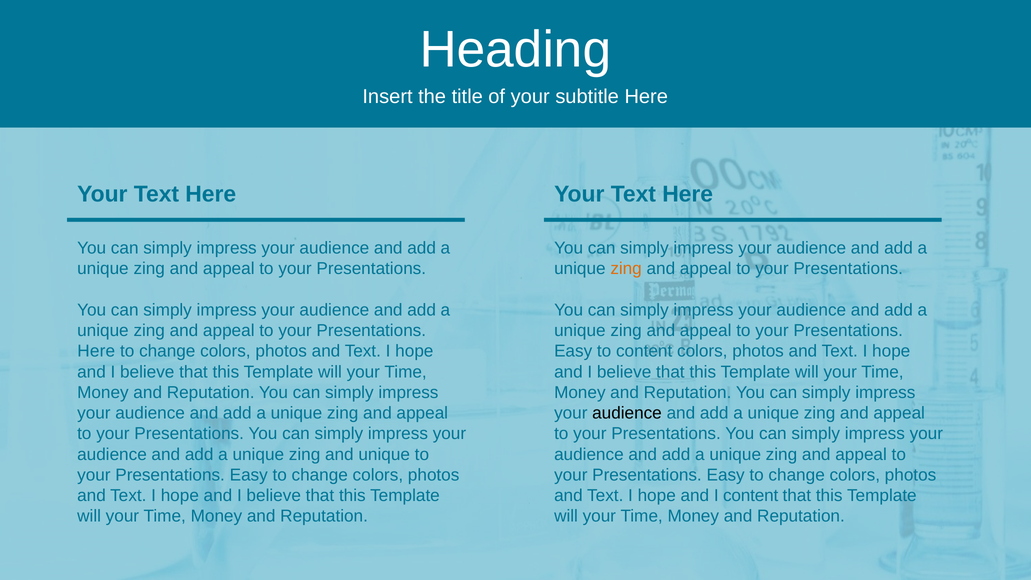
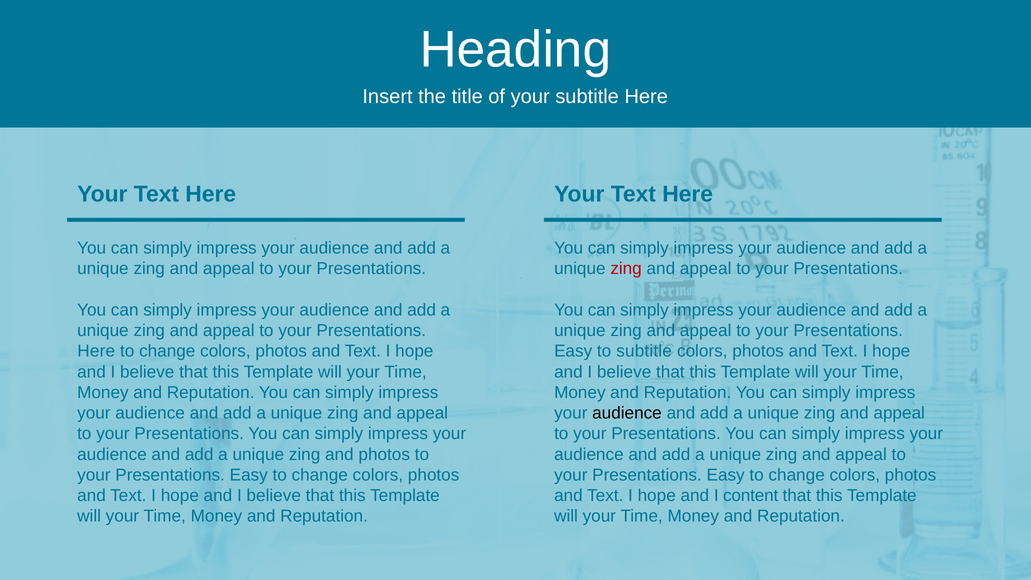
zing at (626, 269) colour: orange -> red
to content: content -> subtitle
and unique: unique -> photos
